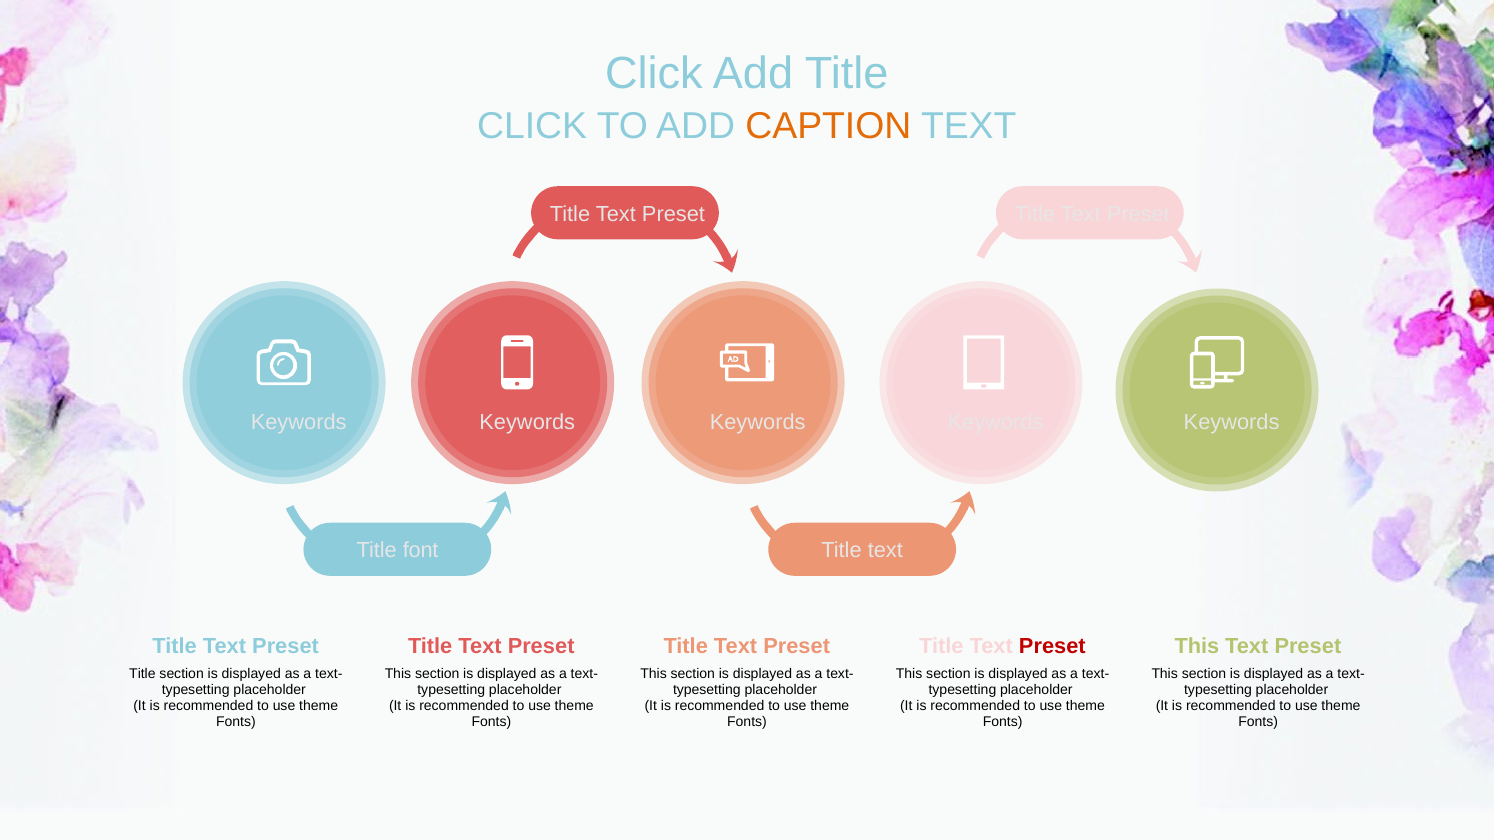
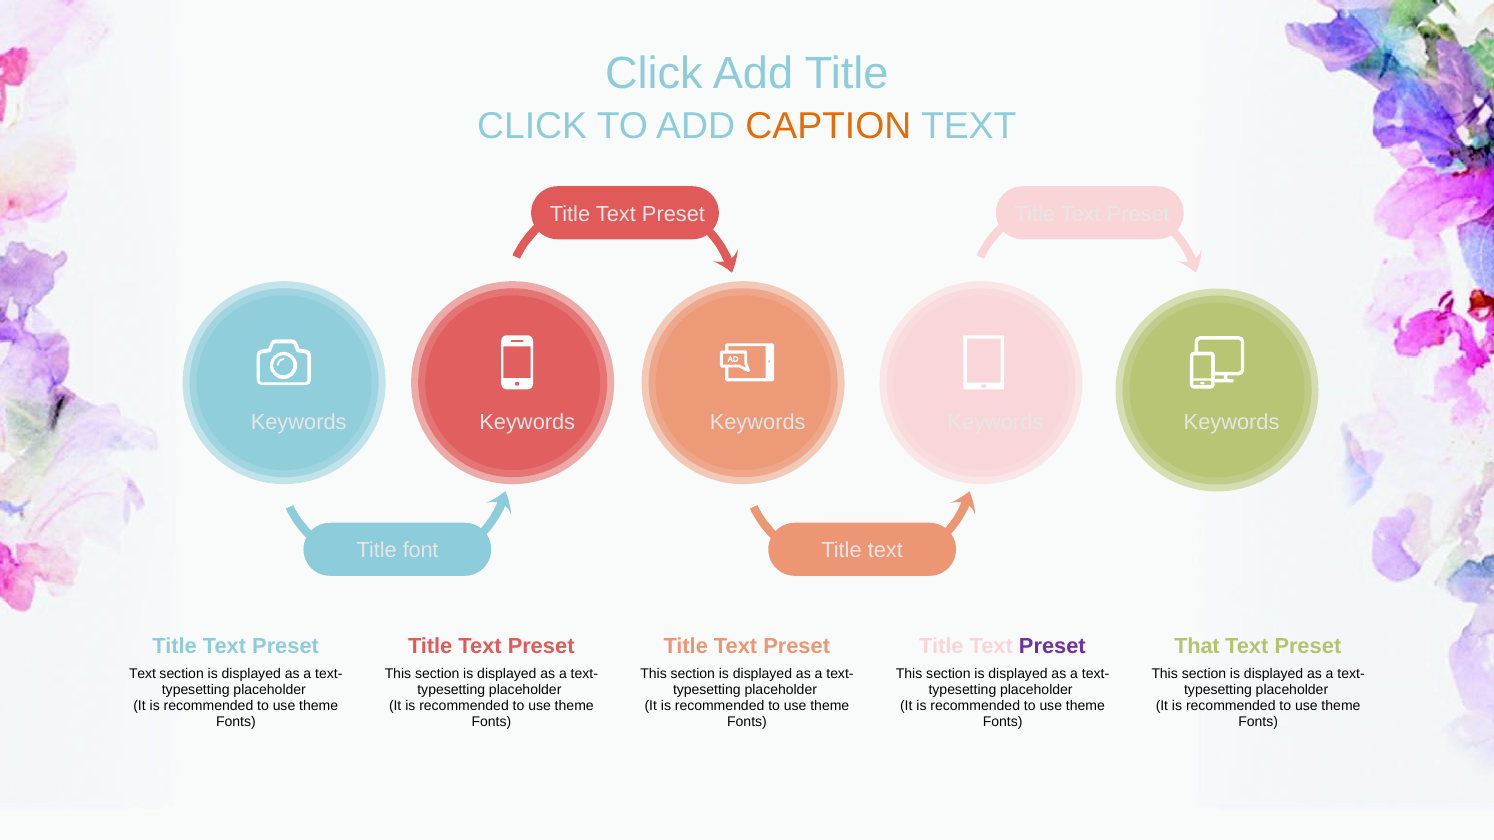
Preset at (1052, 646) colour: red -> purple
This at (1197, 646): This -> That
Title at (142, 674): Title -> Text
